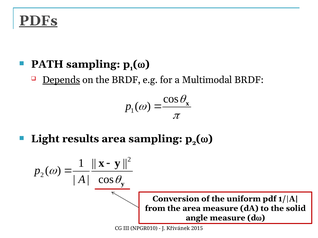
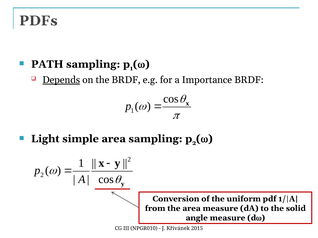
PDFs underline: present -> none
Multimodal: Multimodal -> Importance
results: results -> simple
